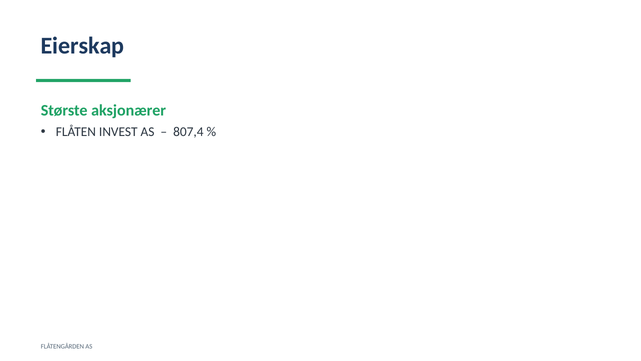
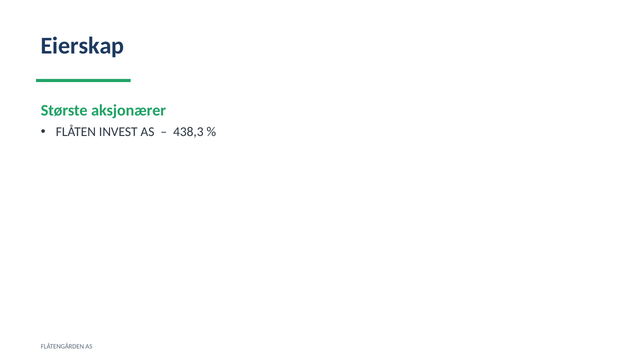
807,4: 807,4 -> 438,3
